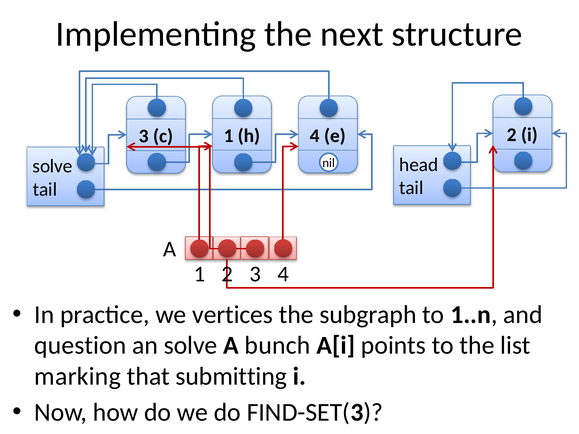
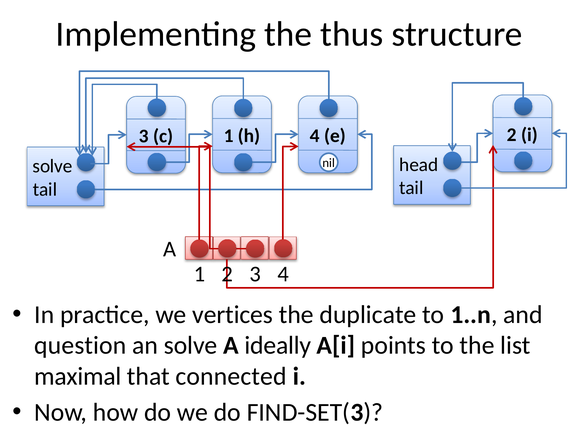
next: next -> thus
subgraph: subgraph -> duplicate
bunch: bunch -> ideally
marking: marking -> maximal
submitting: submitting -> connected
